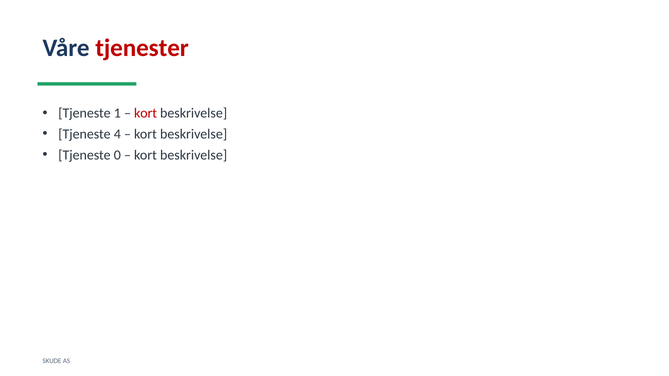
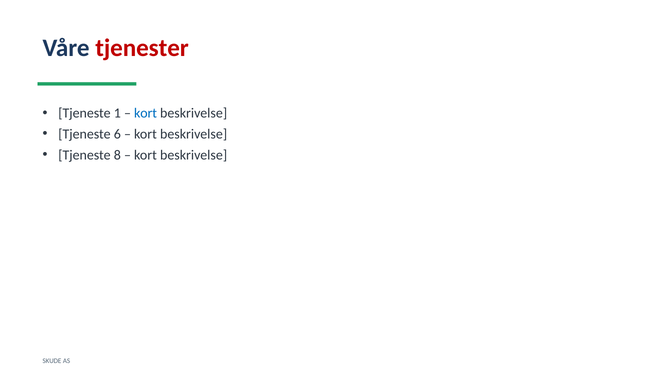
kort at (146, 113) colour: red -> blue
4: 4 -> 6
0: 0 -> 8
